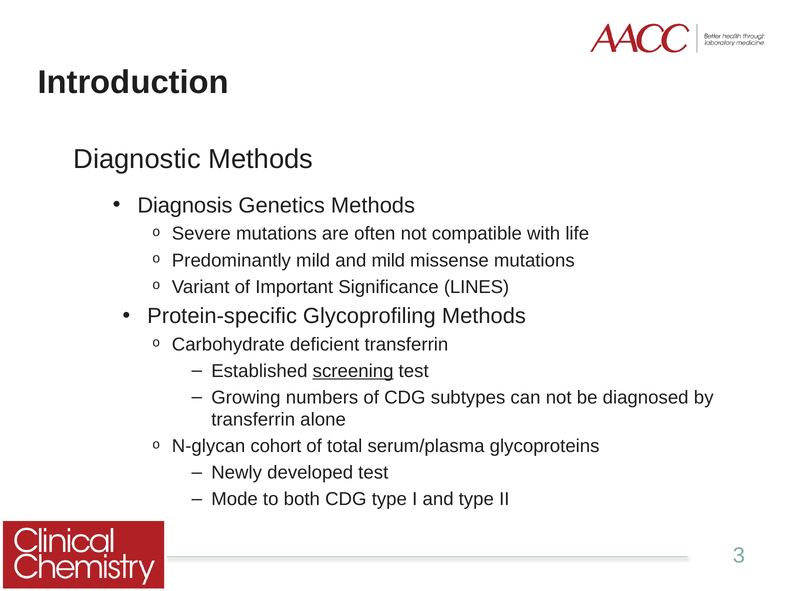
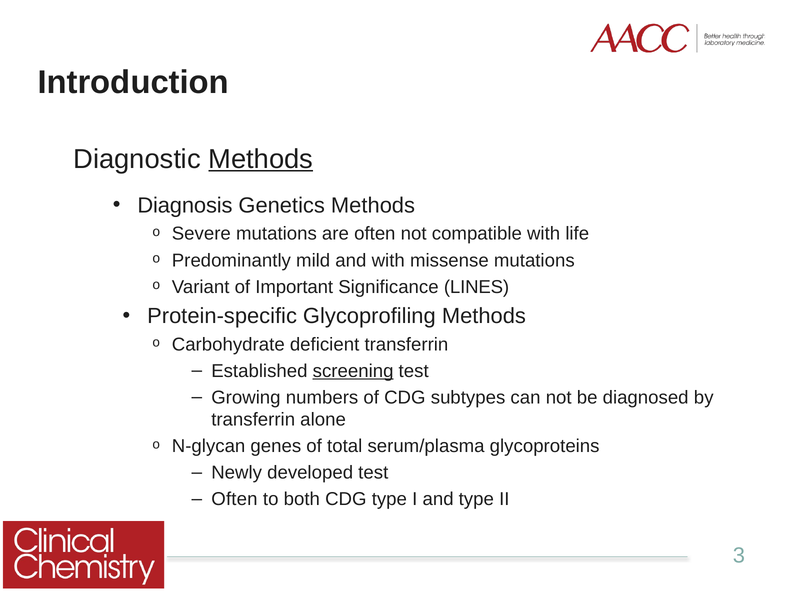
Methods at (261, 159) underline: none -> present
and mild: mild -> with
cohort: cohort -> genes
Mode at (235, 499): Mode -> Often
